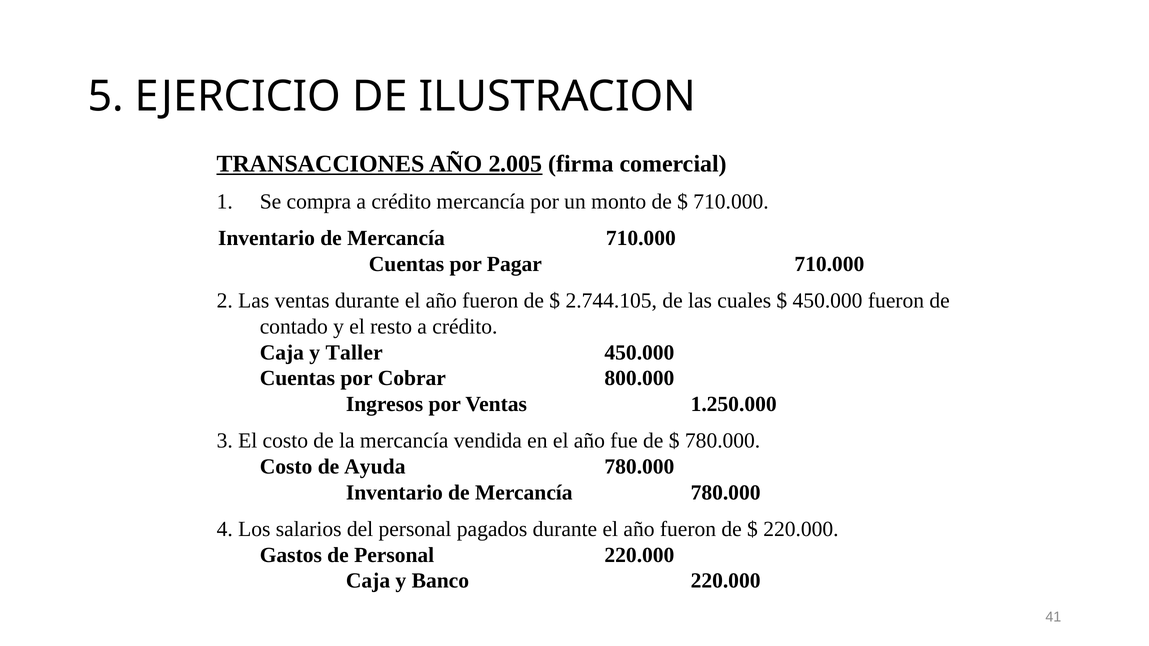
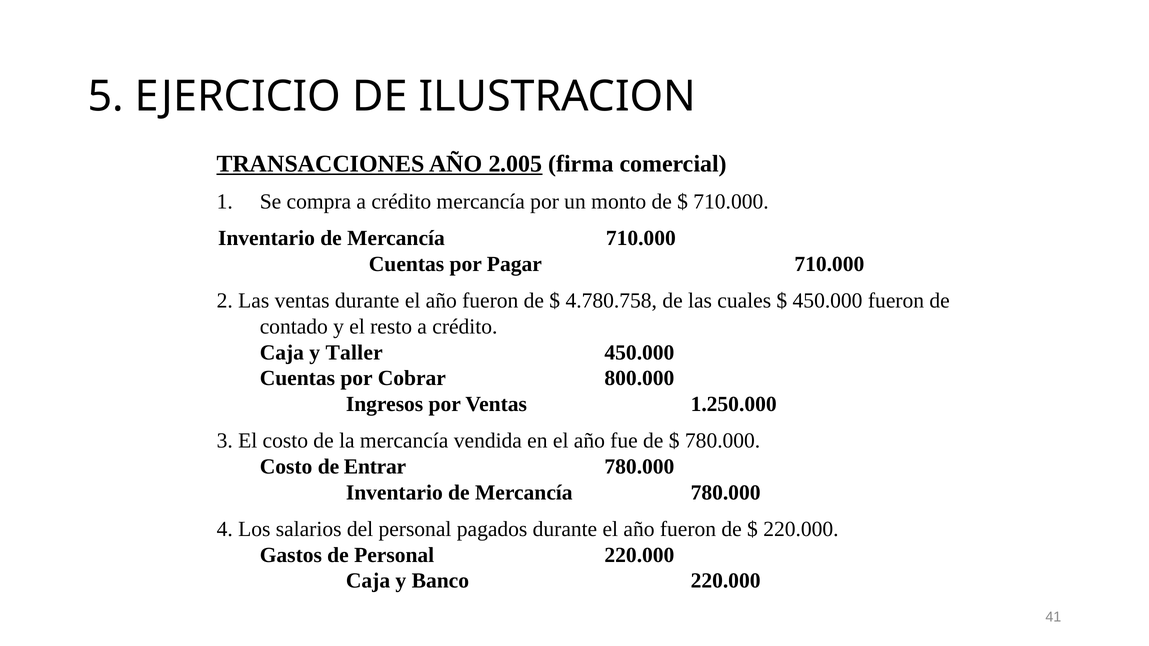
2.744.105: 2.744.105 -> 4.780.758
Ayuda: Ayuda -> Entrar
